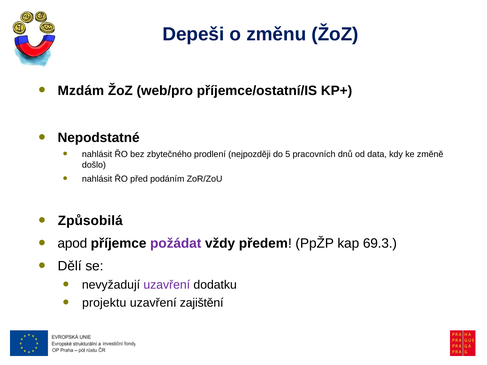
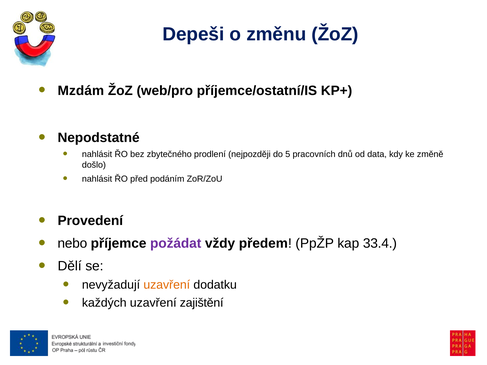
Způsobilá: Způsobilá -> Provedení
apod: apod -> nebo
69.3: 69.3 -> 33.4
uzavření at (167, 285) colour: purple -> orange
projektu: projektu -> každých
